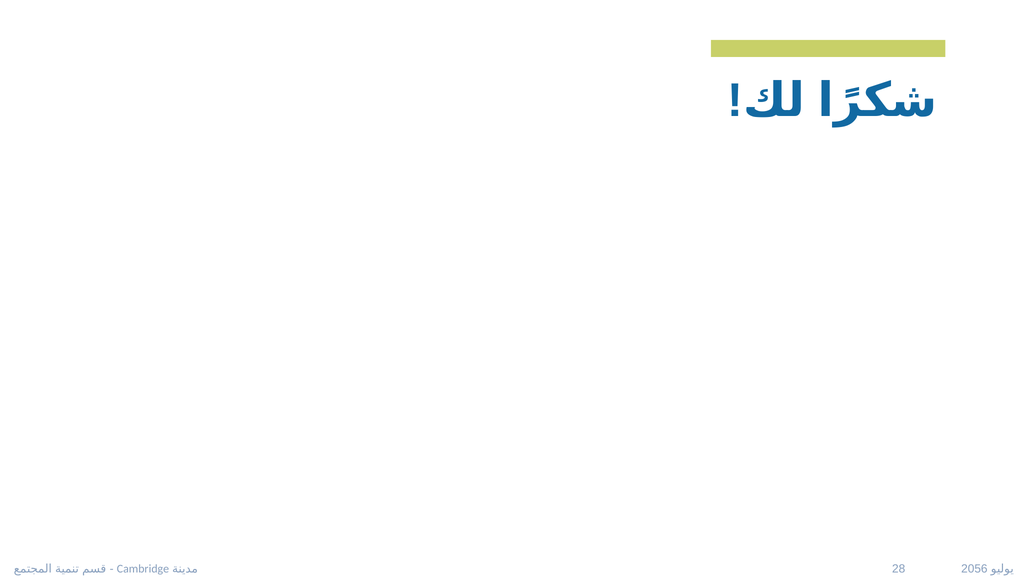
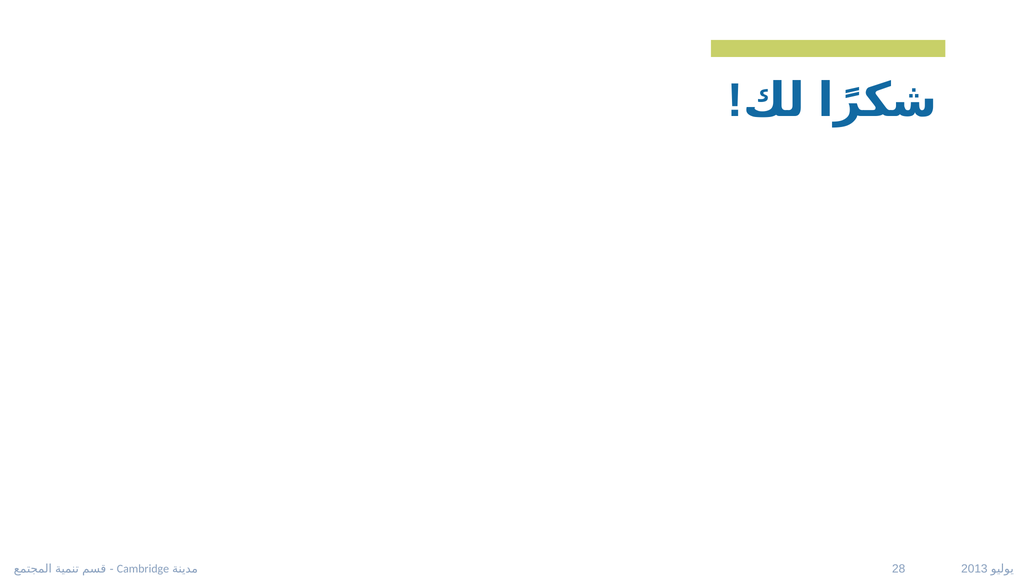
2056: 2056 -> 2013
